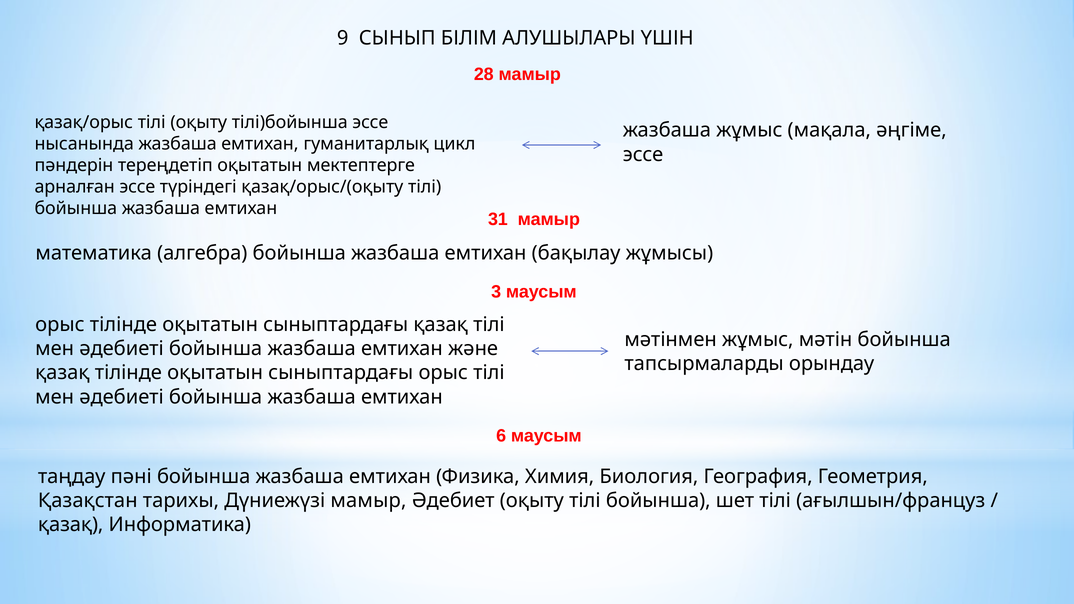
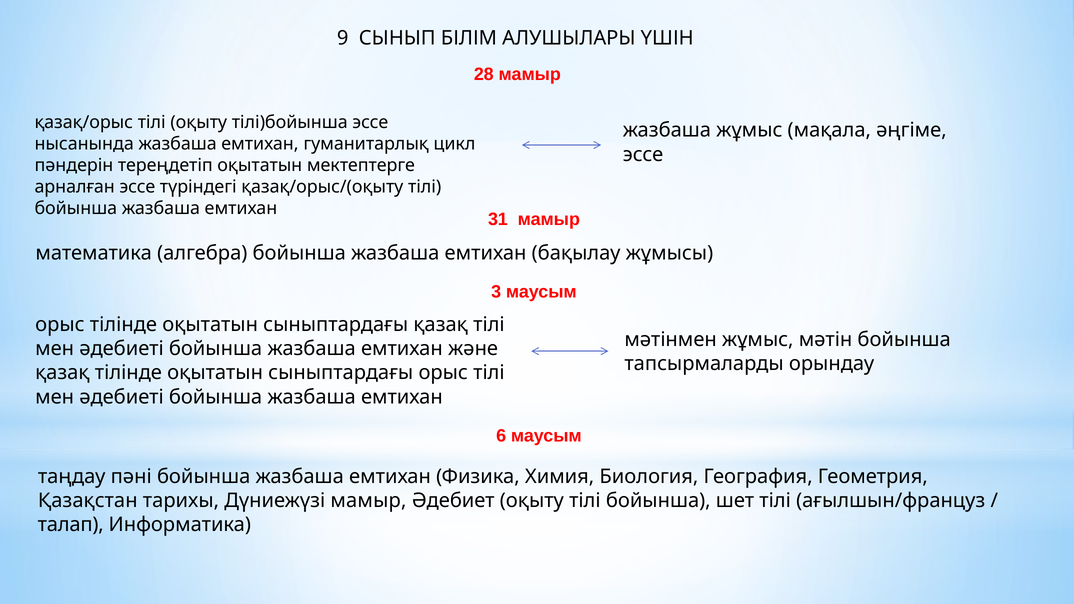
қазақ at (71, 525): қазақ -> талап
